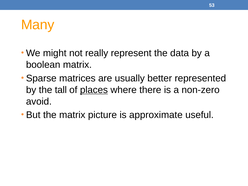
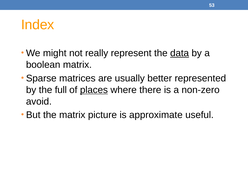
Many: Many -> Index
data underline: none -> present
tall: tall -> full
